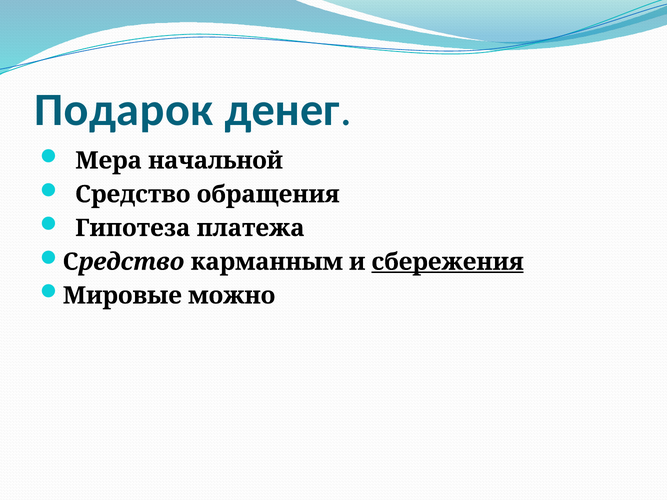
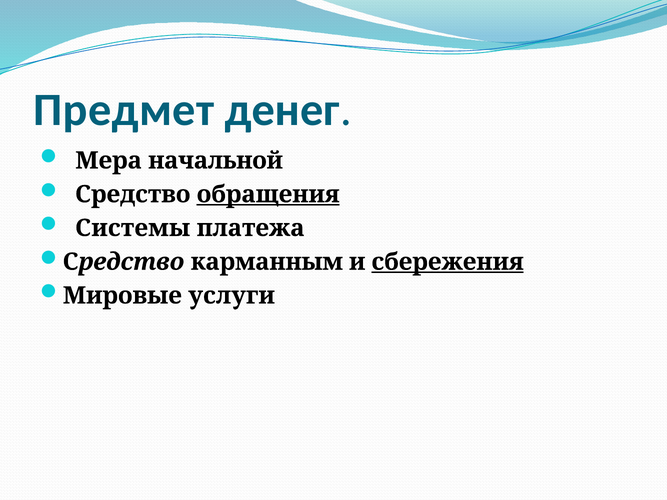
Подарок: Подарок -> Предмет
обращения underline: none -> present
Гипотеза: Гипотеза -> Системы
можно: можно -> услуги
